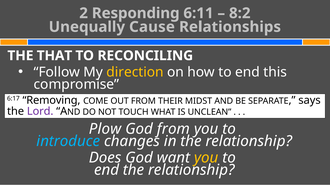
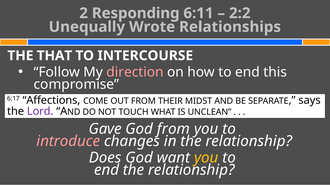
8:2: 8:2 -> 2:2
Cause: Cause -> Wrote
RECONCILING: RECONCILING -> INTERCOURSE
direction colour: yellow -> pink
Removing: Removing -> Affections
Plow: Plow -> Gave
introduce colour: light blue -> pink
